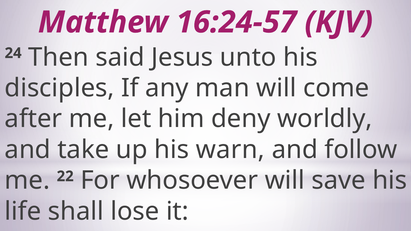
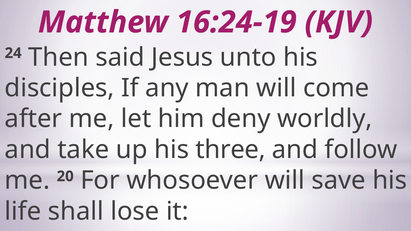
16:24-57: 16:24-57 -> 16:24-19
warn: warn -> three
22: 22 -> 20
